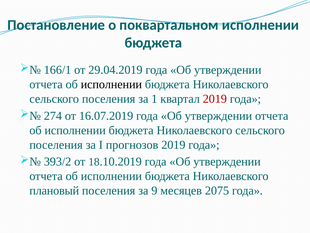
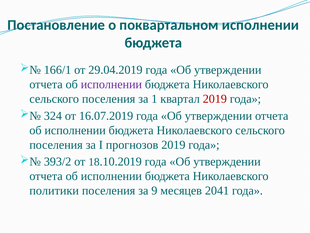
исполнении at (111, 84) colour: black -> purple
274: 274 -> 324
плановый: плановый -> политики
2075: 2075 -> 2041
